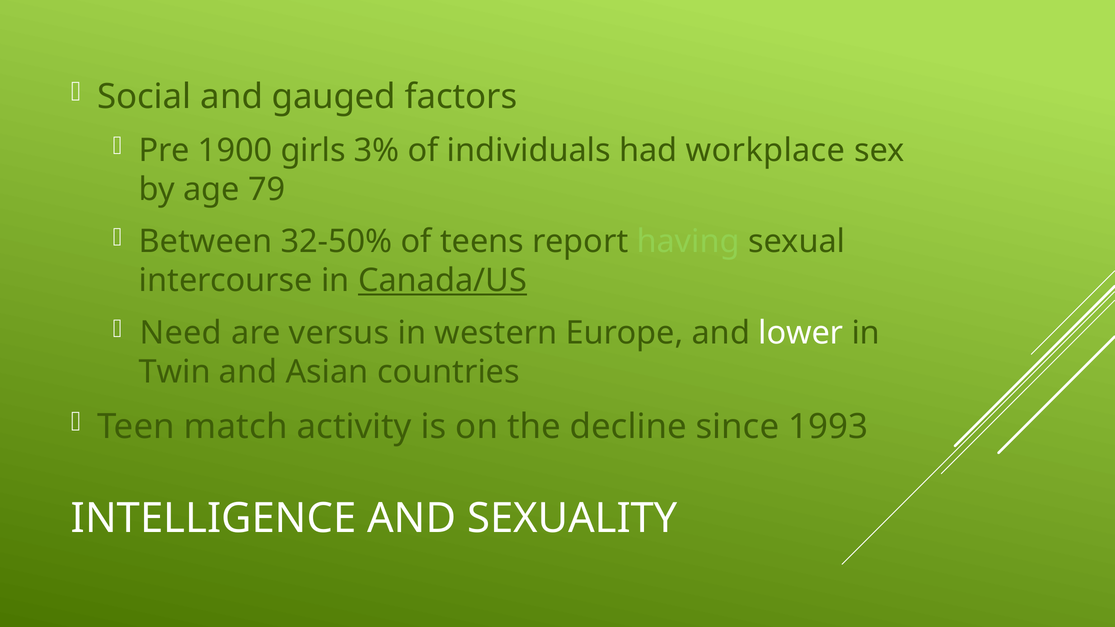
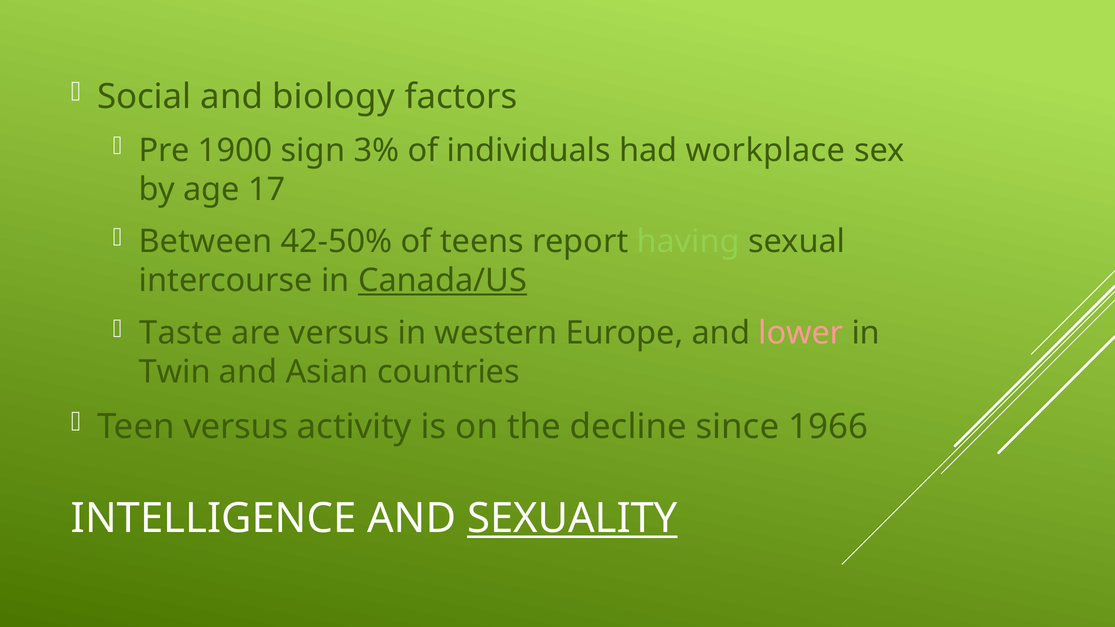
gauged: gauged -> biology
girls: girls -> sign
79: 79 -> 17
32-50%: 32-50% -> 42-50%
Need: Need -> Taste
lower colour: white -> pink
Teen match: match -> versus
1993: 1993 -> 1966
SEXUALITY underline: none -> present
